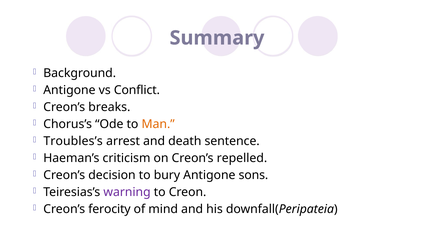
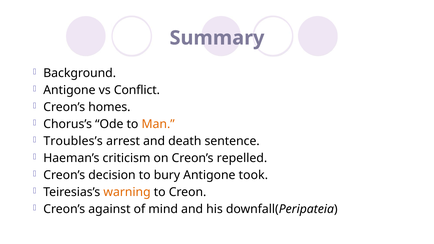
breaks: breaks -> homes
sons: sons -> took
warning colour: purple -> orange
ferocity: ferocity -> against
